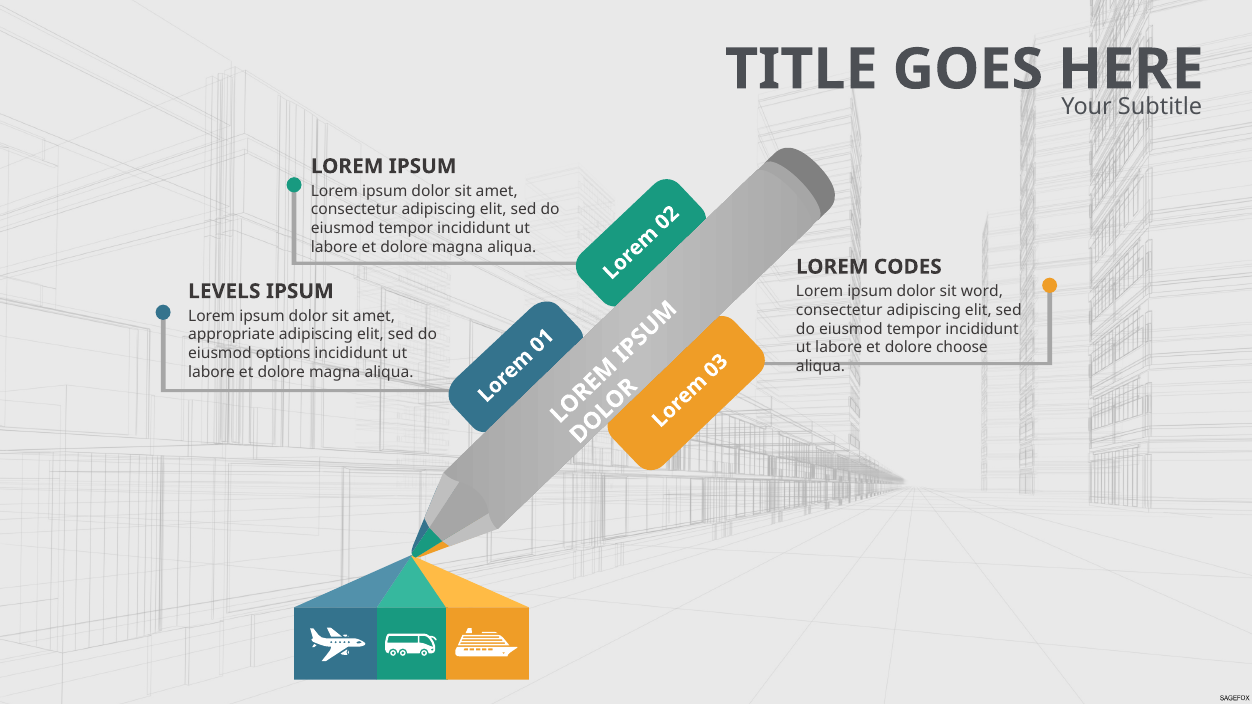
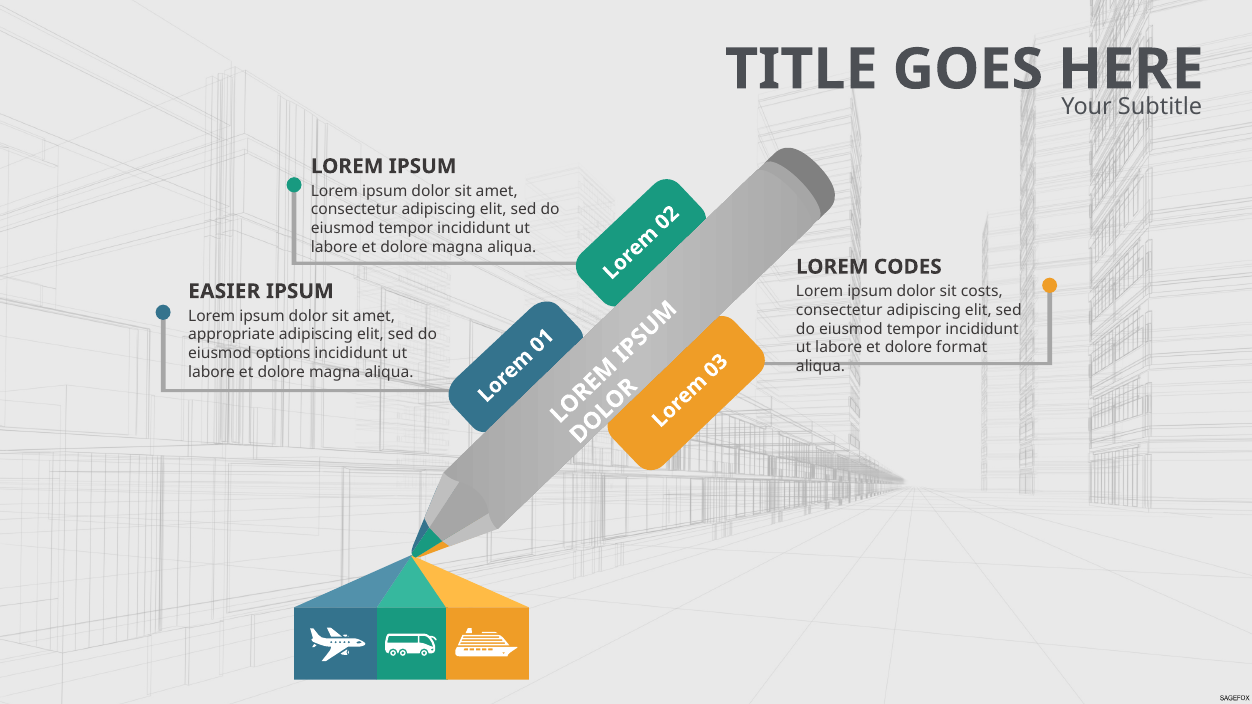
word: word -> costs
LEVELS: LEVELS -> EASIER
choose: choose -> format
